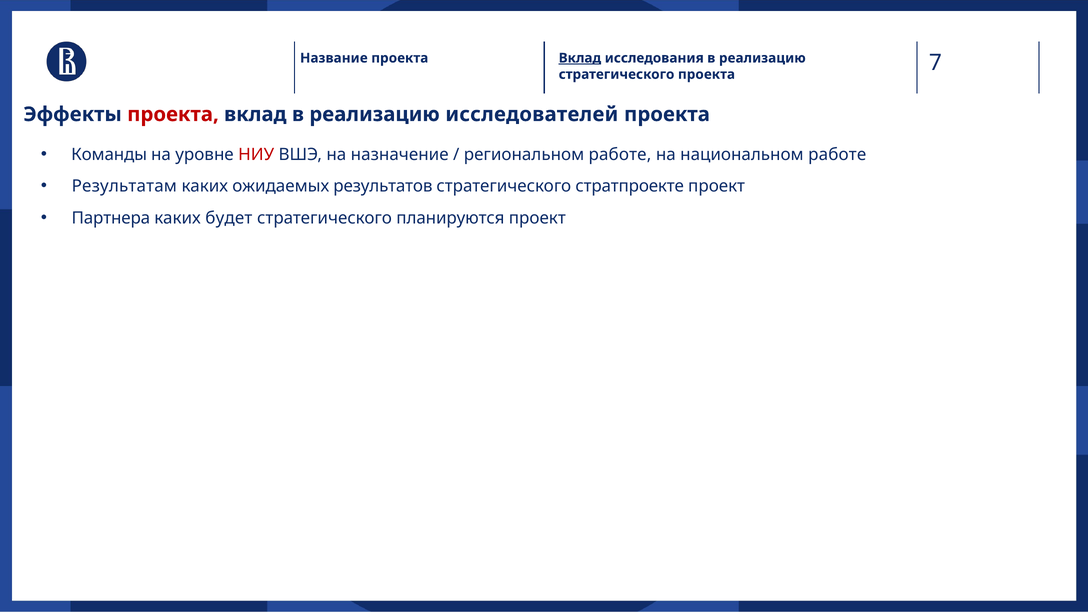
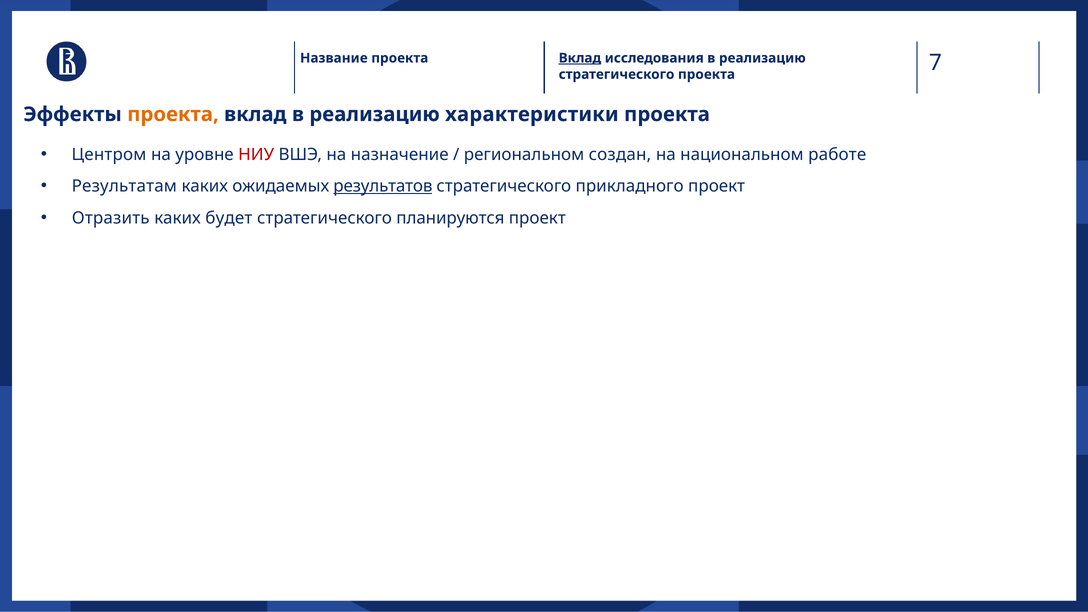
проекта at (173, 114) colour: red -> orange
исследователей: исследователей -> характеристики
Команды: Команды -> Центром
региональном работе: работе -> создан
результатов underline: none -> present
стратпроекте: стратпроекте -> прикладного
Партнера: Партнера -> Отразить
